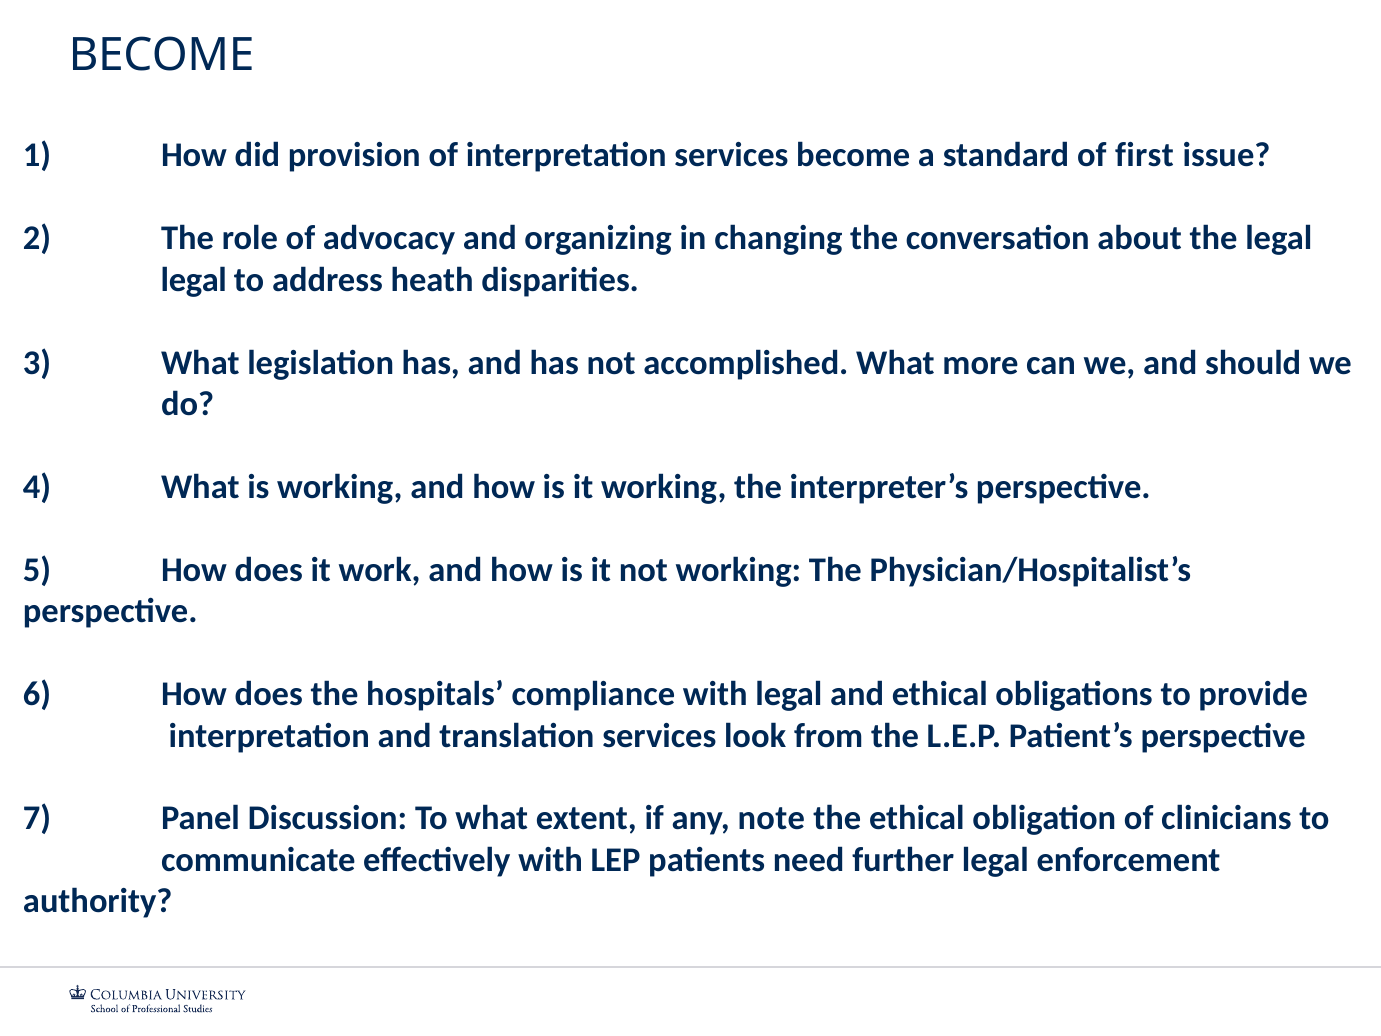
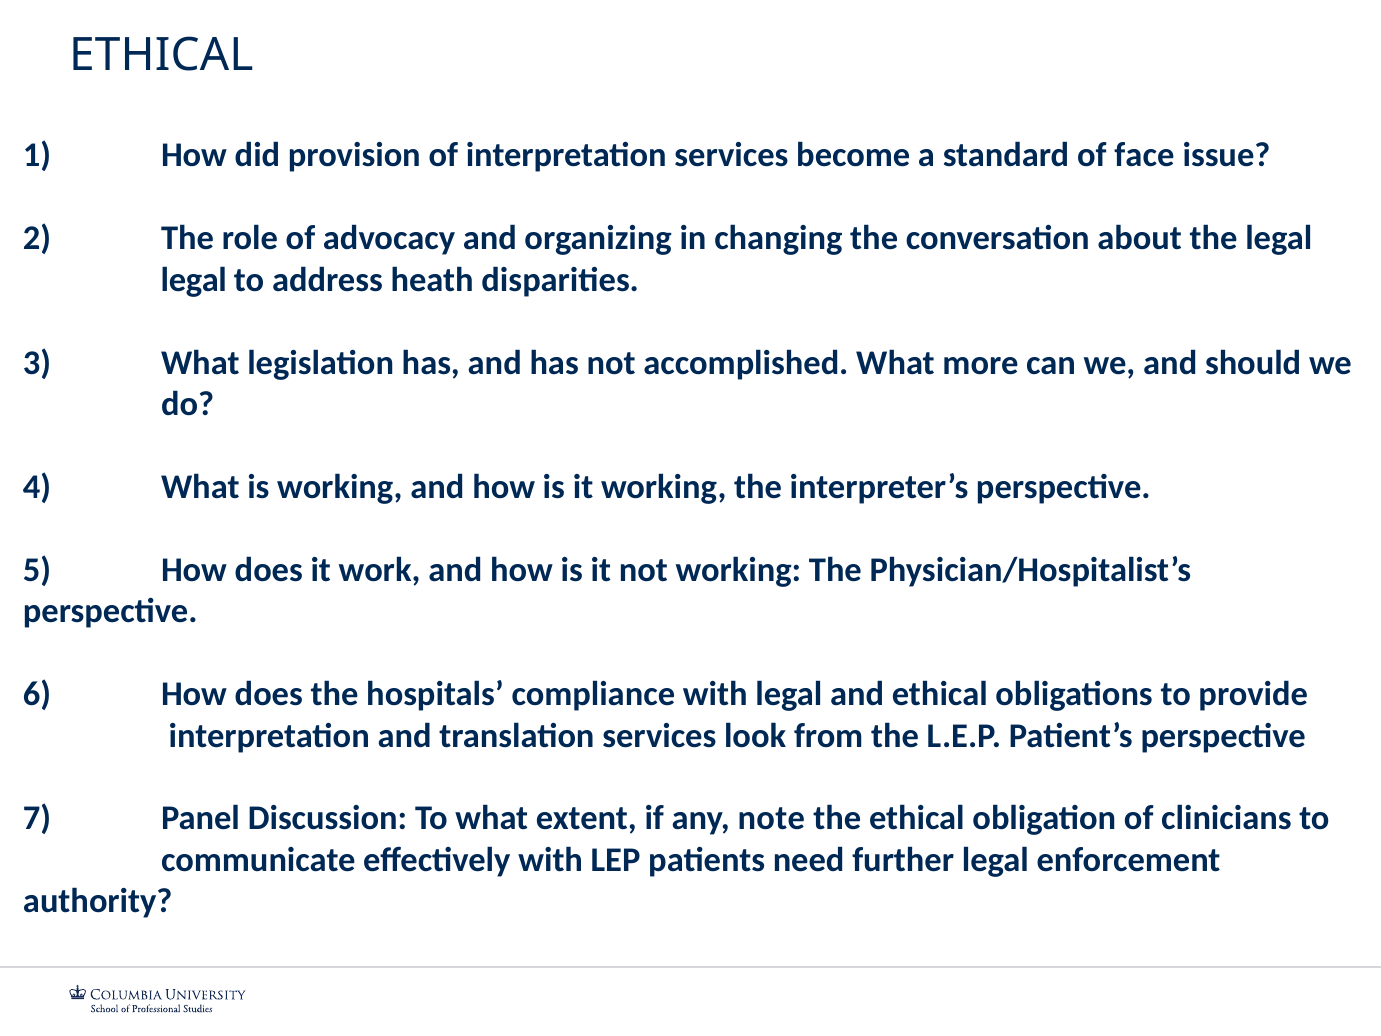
BECOME at (162, 55): BECOME -> ETHICAL
first: first -> face
